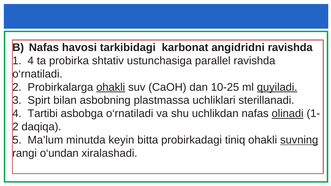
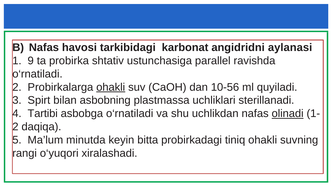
angidridni ravishda: ravishda -> aylanasi
1 4: 4 -> 9
10-25: 10-25 -> 10-56
quyiladi underline: present -> none
suvning underline: present -> none
o‘undan: o‘undan -> o‘yuqori
